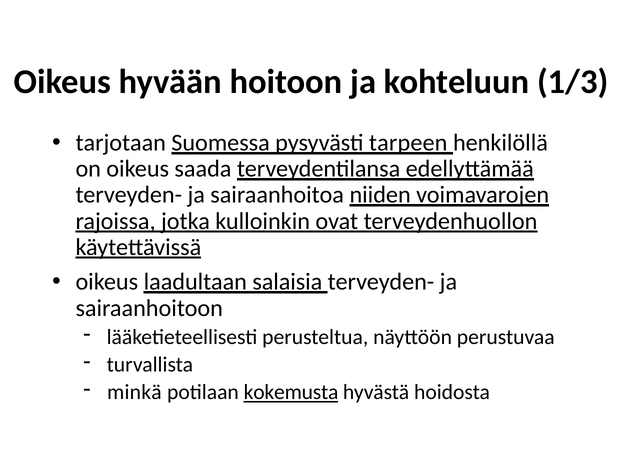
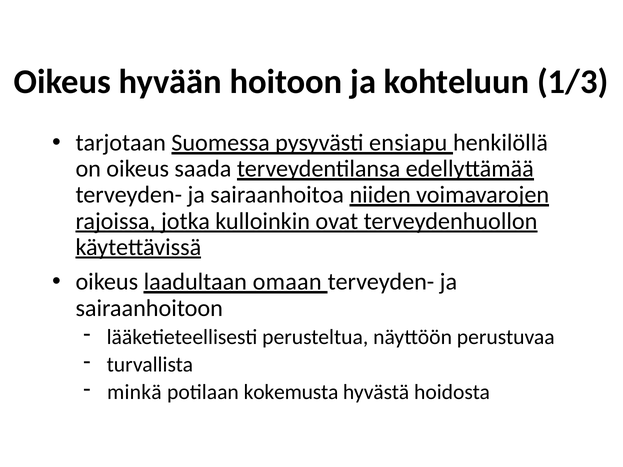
tarpeen: tarpeen -> ensiapu
salaisia: salaisia -> omaan
kokemusta underline: present -> none
